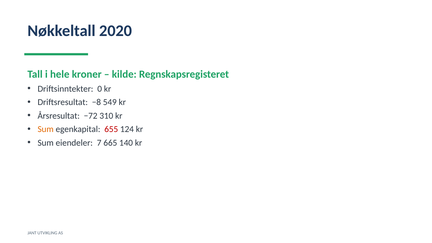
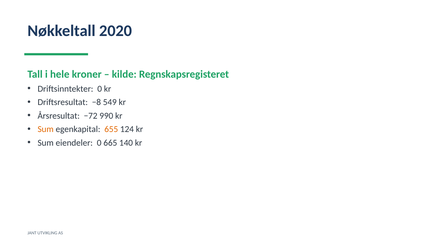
310: 310 -> 990
655 colour: red -> orange
eiendeler 7: 7 -> 0
